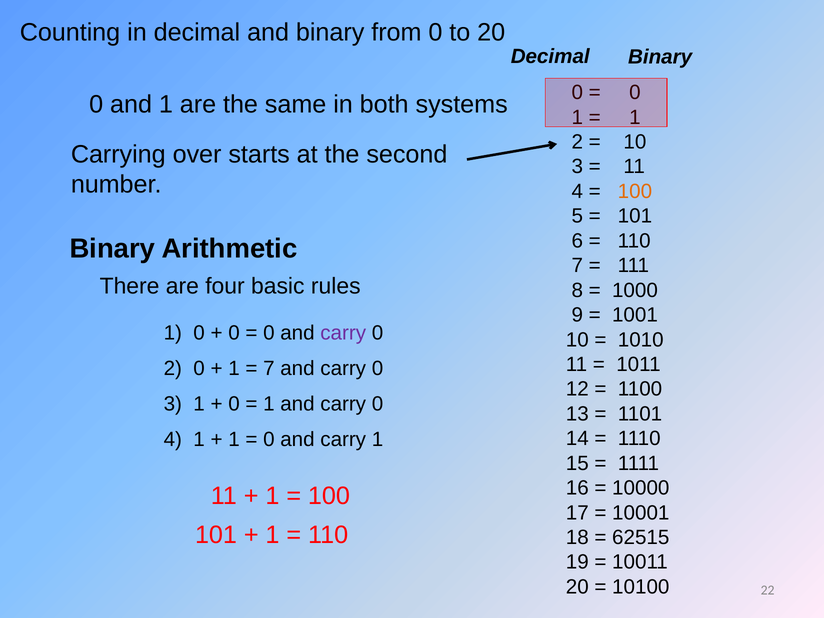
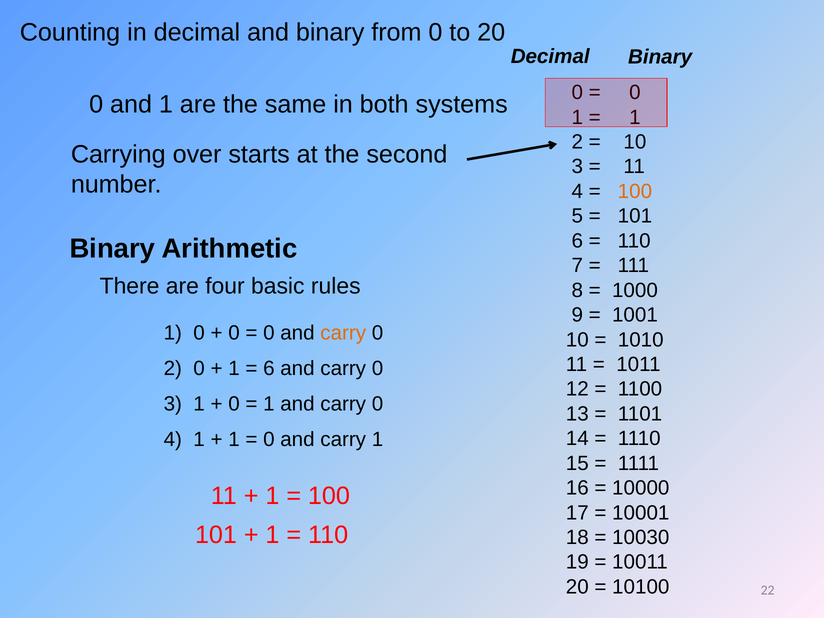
carry at (343, 333) colour: purple -> orange
7 at (269, 369): 7 -> 6
62515: 62515 -> 10030
